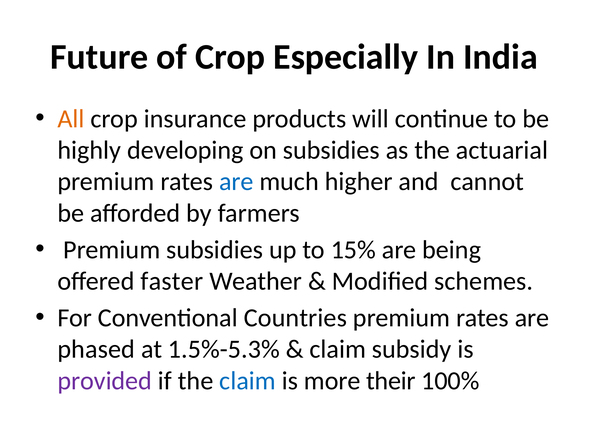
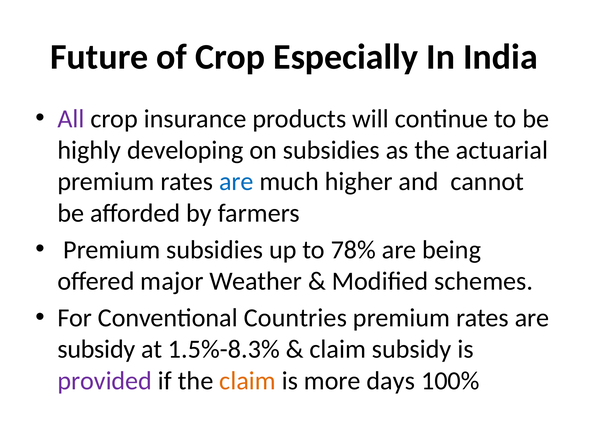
All colour: orange -> purple
15%: 15% -> 78%
faster: faster -> major
phased at (96, 349): phased -> subsidy
1.5%-5.3%: 1.5%-5.3% -> 1.5%-8.3%
claim at (248, 380) colour: blue -> orange
their: their -> days
